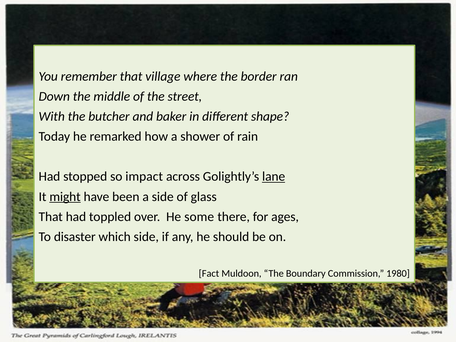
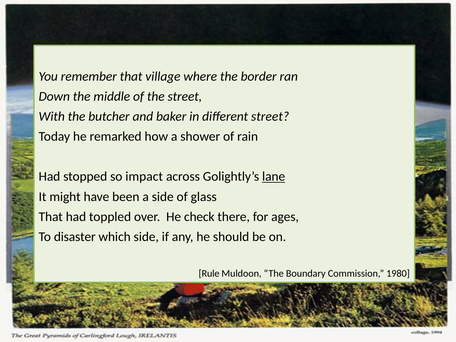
different shape: shape -> street
might underline: present -> none
some: some -> check
Fact: Fact -> Rule
